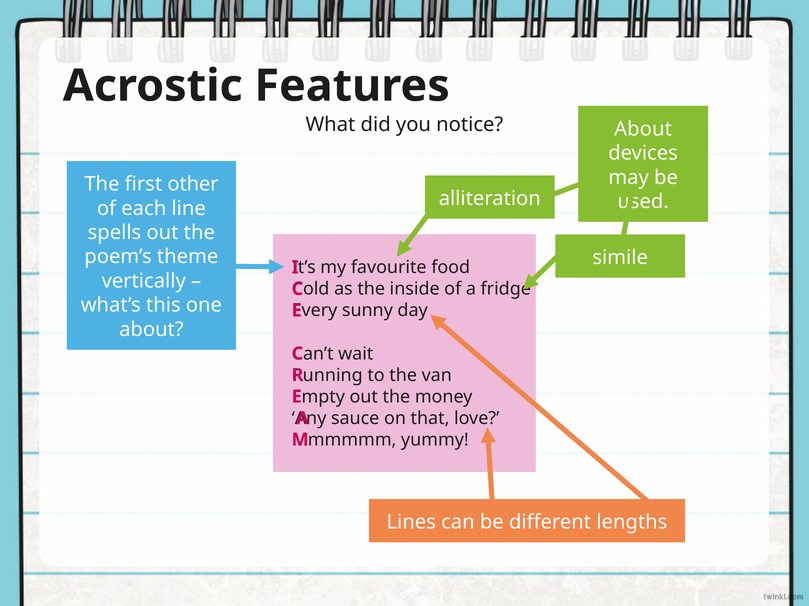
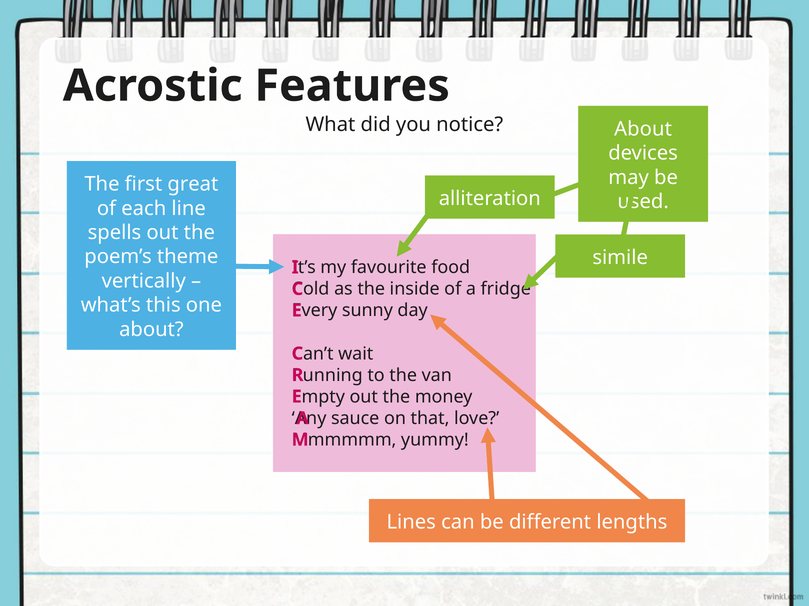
other: other -> great
